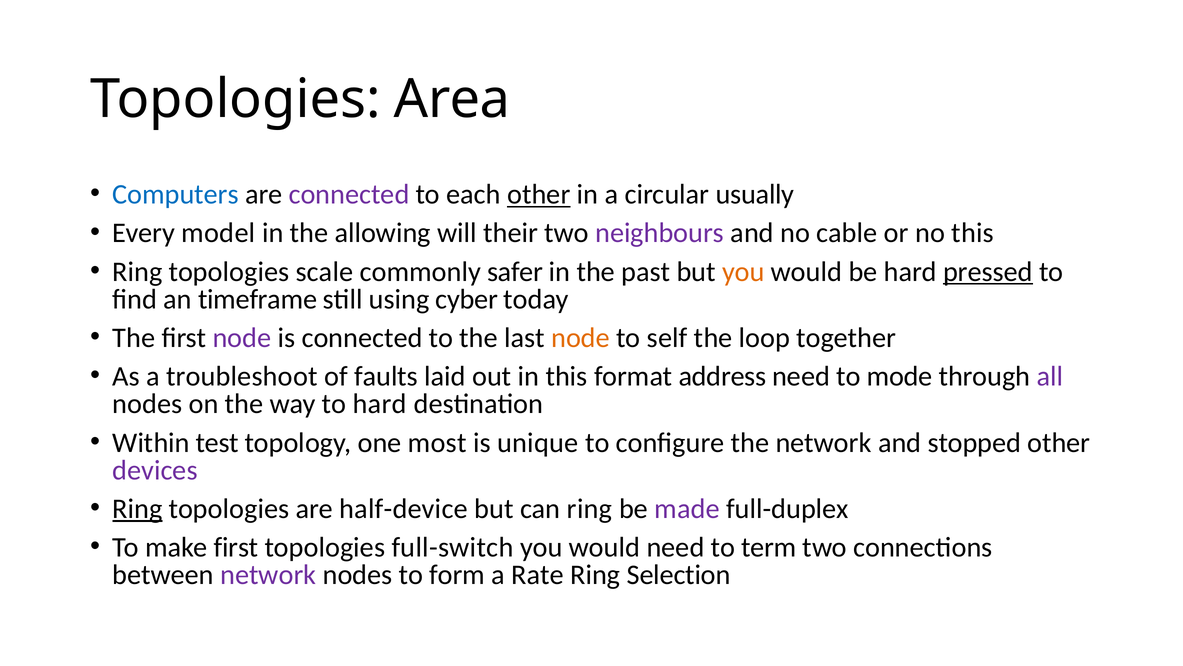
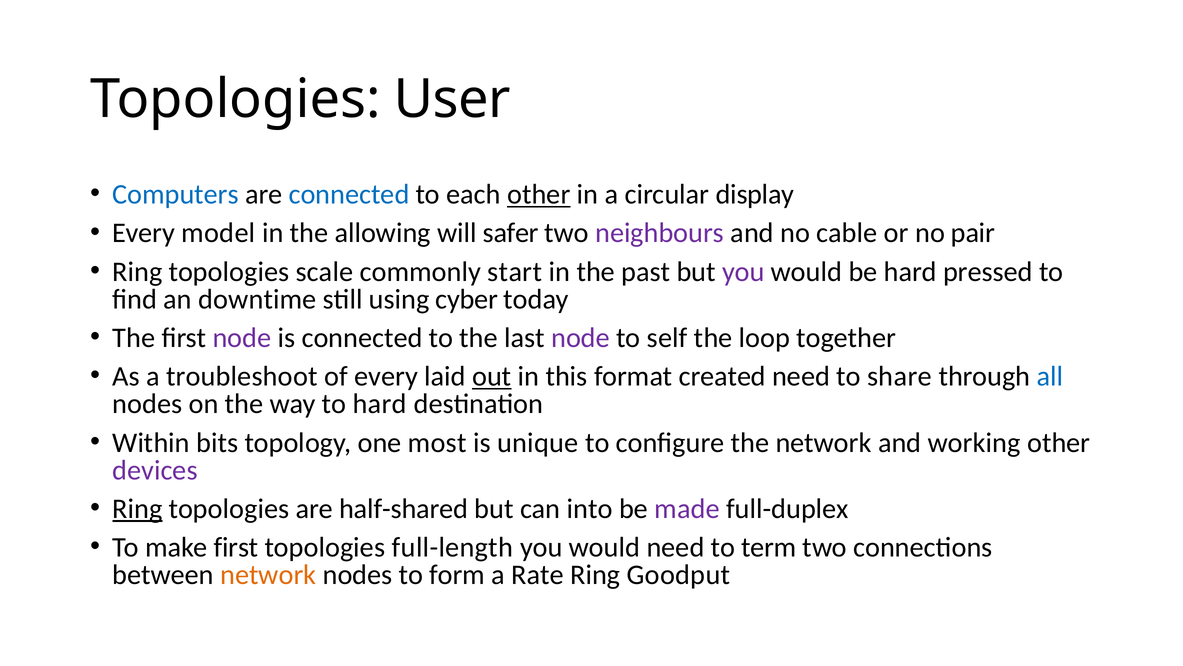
Area: Area -> User
connected at (349, 194) colour: purple -> blue
usually: usually -> display
their: their -> safer
no this: this -> pair
safer: safer -> start
you at (743, 271) colour: orange -> purple
pressed underline: present -> none
timeframe: timeframe -> downtime
node at (581, 338) colour: orange -> purple
of faults: faults -> every
out underline: none -> present
address: address -> created
mode: mode -> share
all colour: purple -> blue
test: test -> bits
stopped: stopped -> working
half-device: half-device -> half-shared
can ring: ring -> into
full-switch: full-switch -> full-length
network at (268, 575) colour: purple -> orange
Selection: Selection -> Goodput
